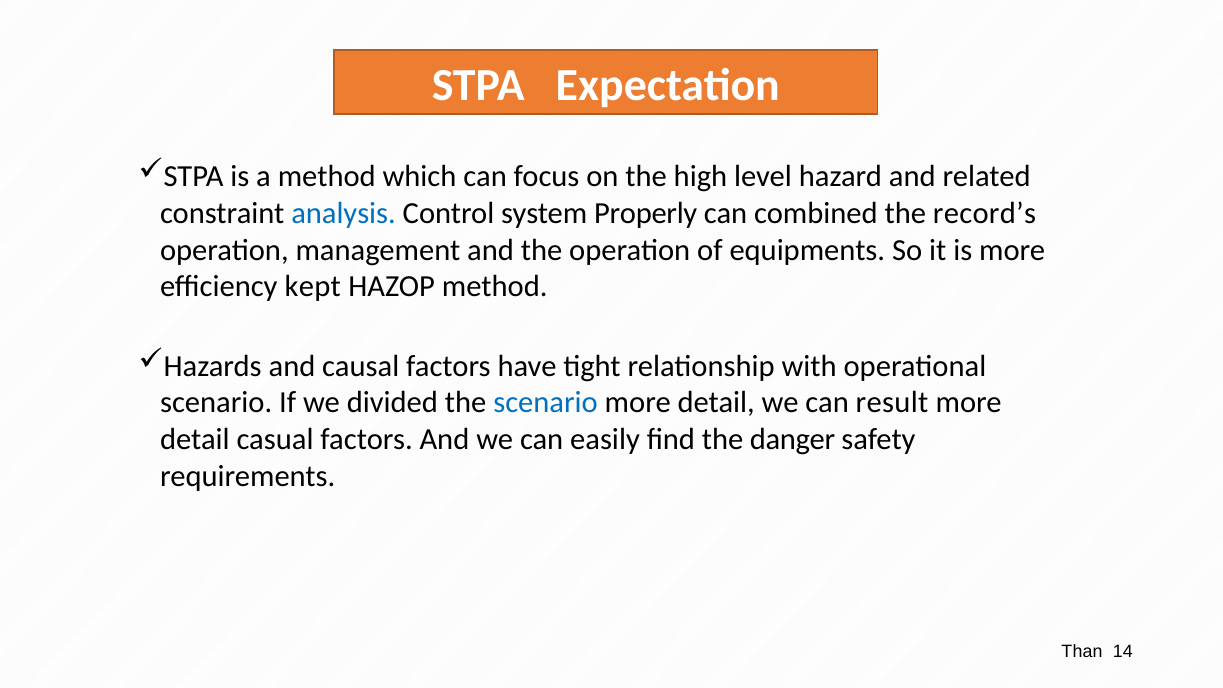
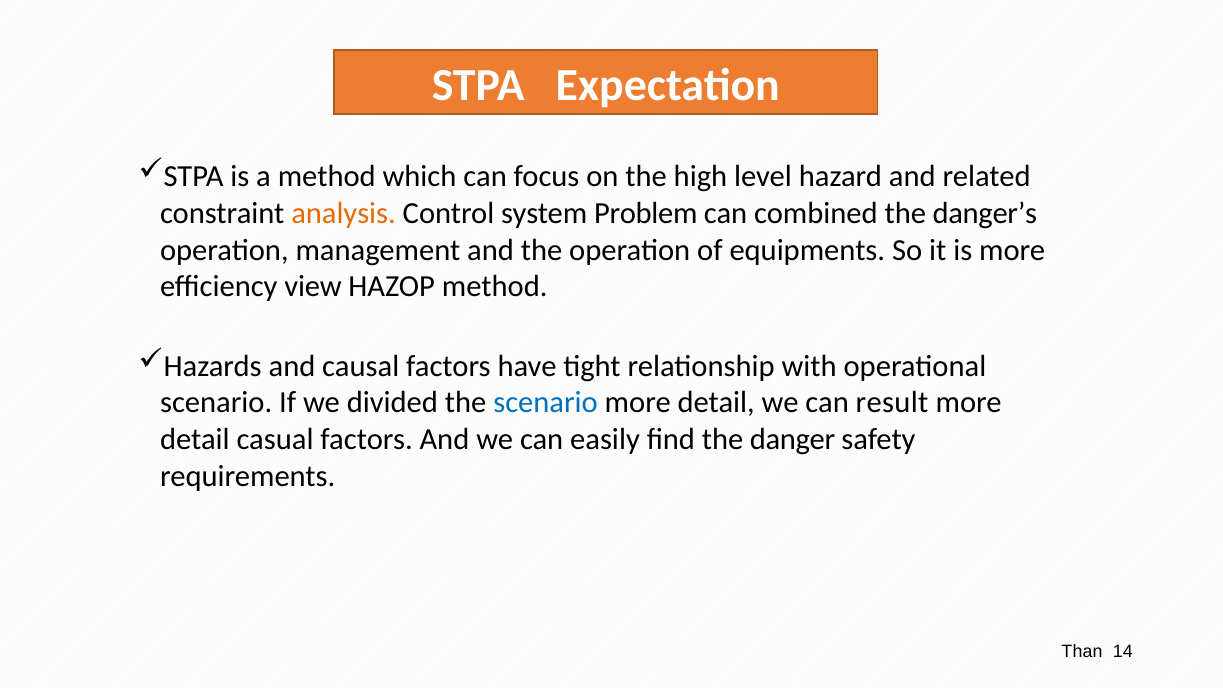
analysis colour: blue -> orange
Properly: Properly -> Problem
record’s: record’s -> danger’s
kept: kept -> view
